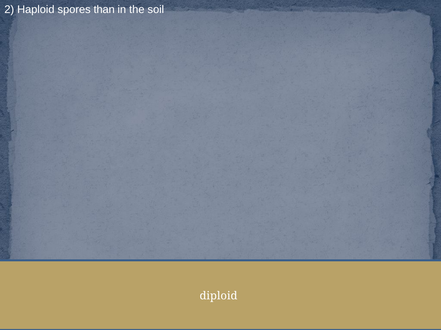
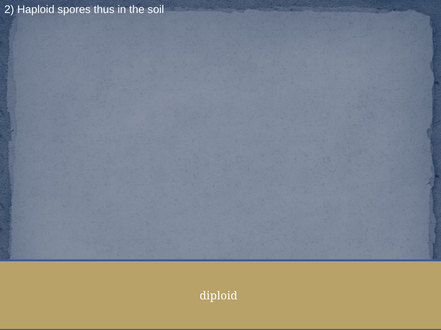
than: than -> thus
